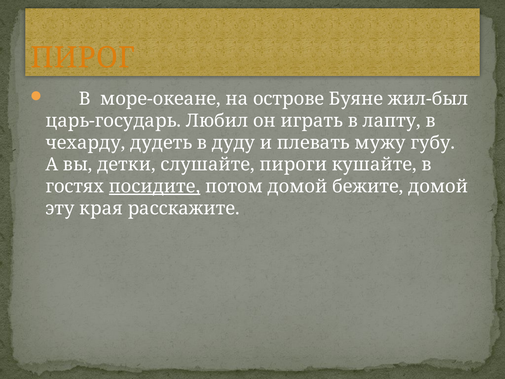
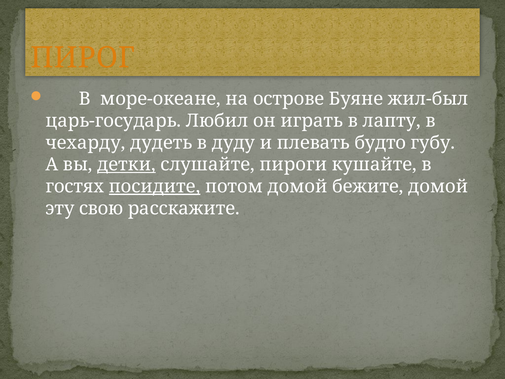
мужу: мужу -> будто
детки underline: none -> present
края: края -> свою
